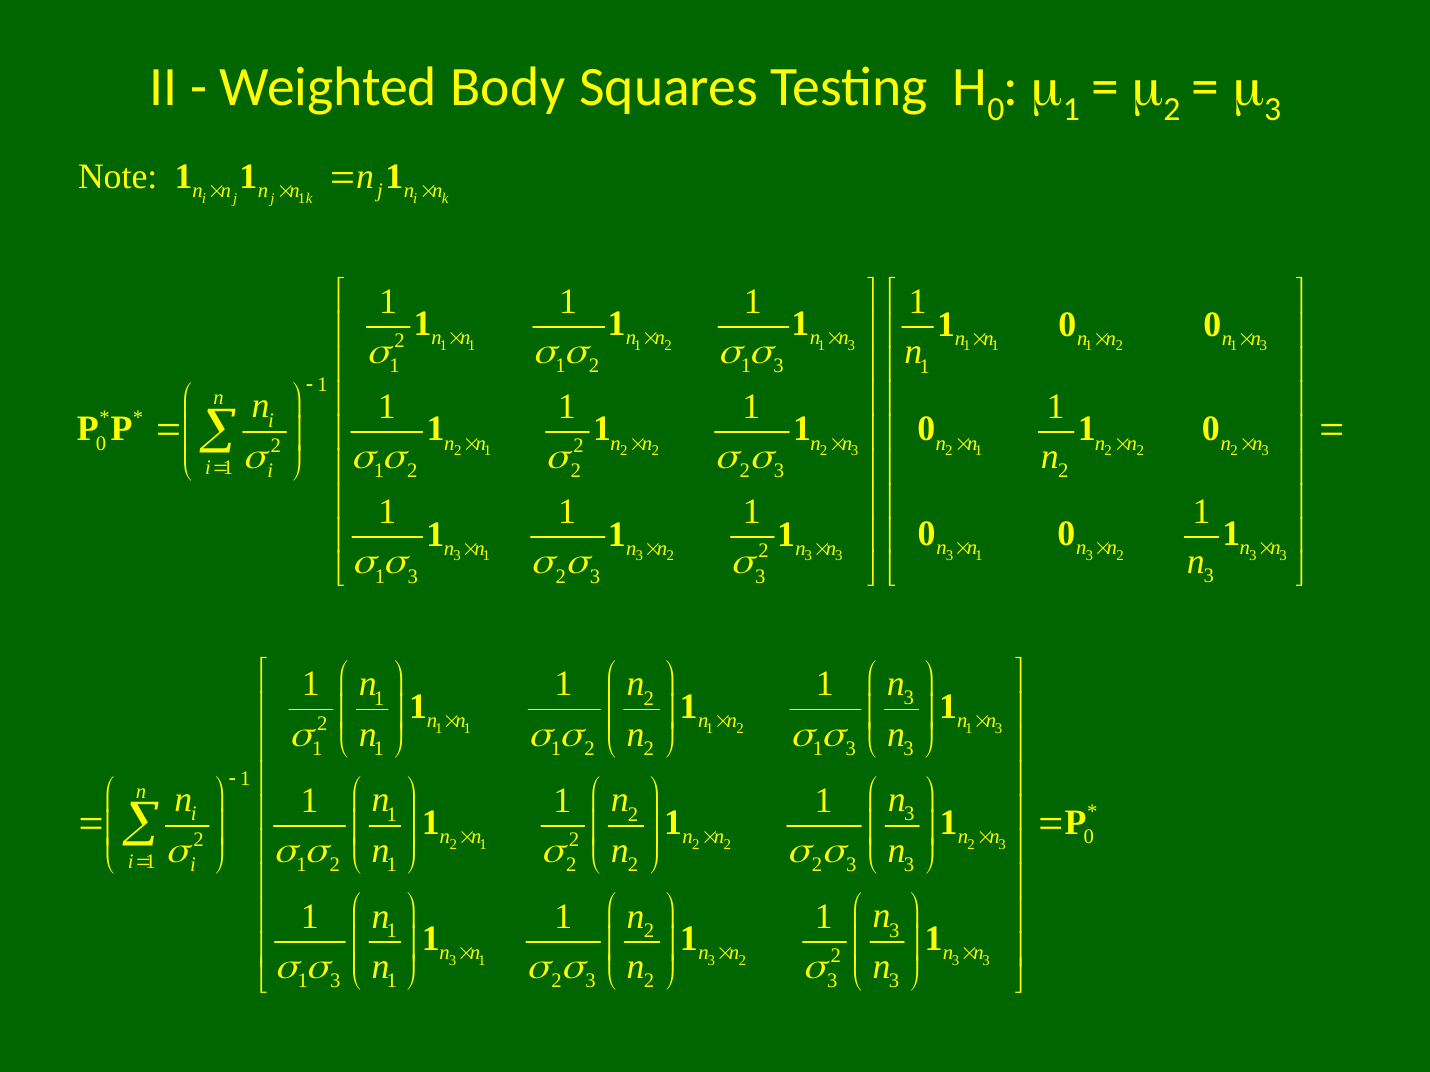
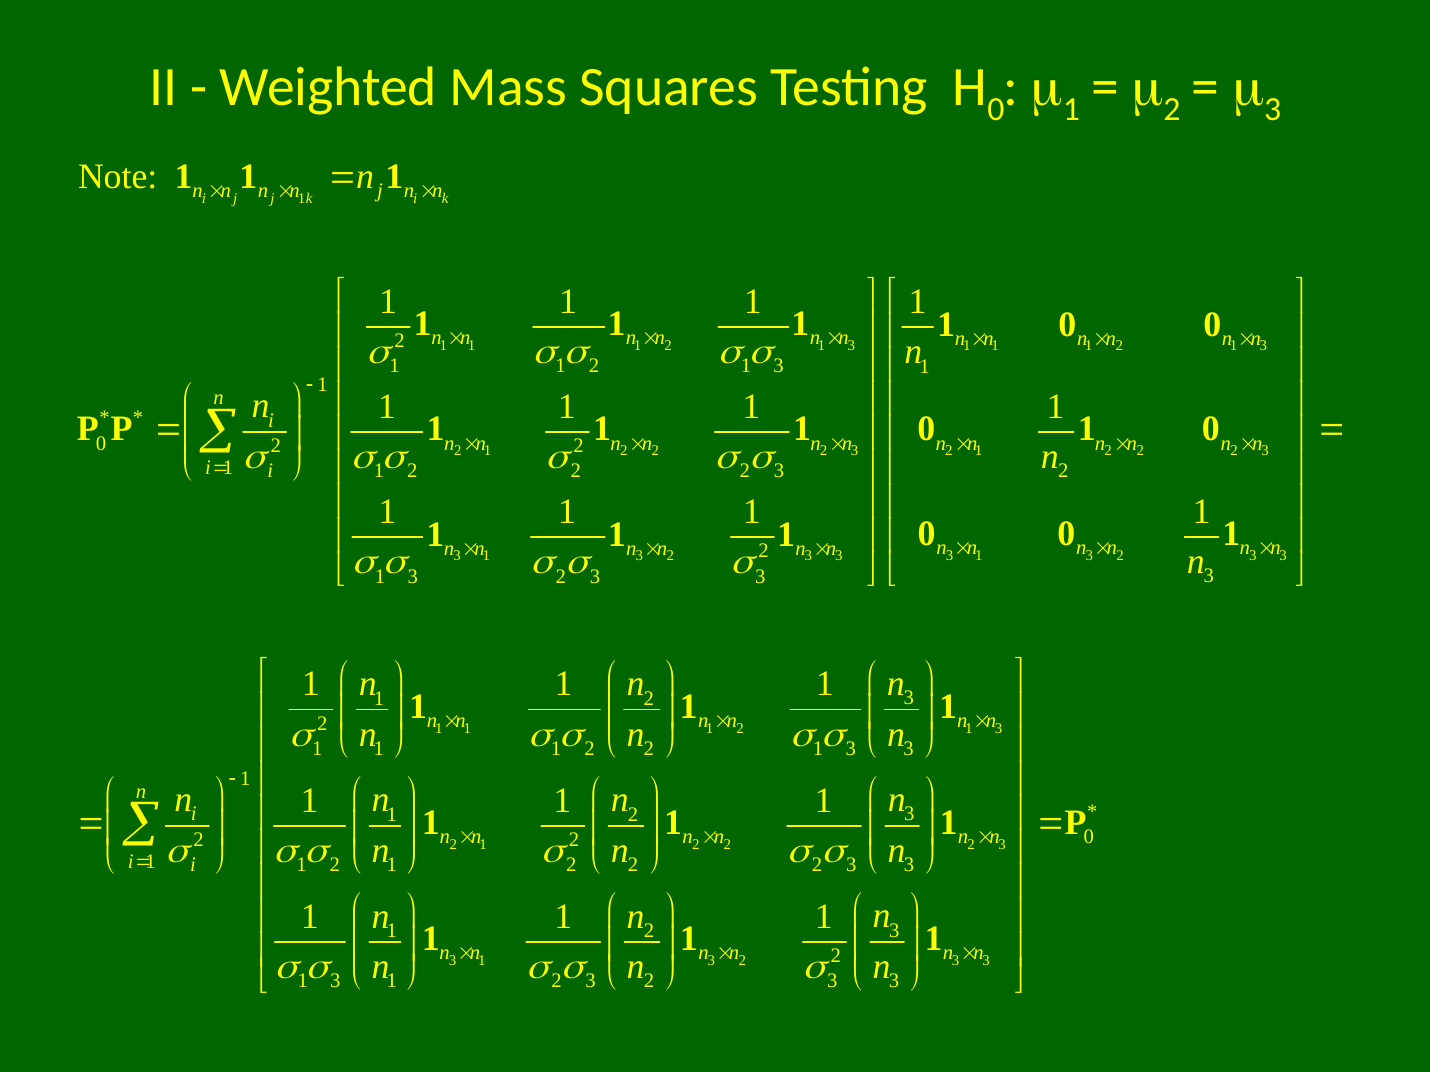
Body: Body -> Mass
